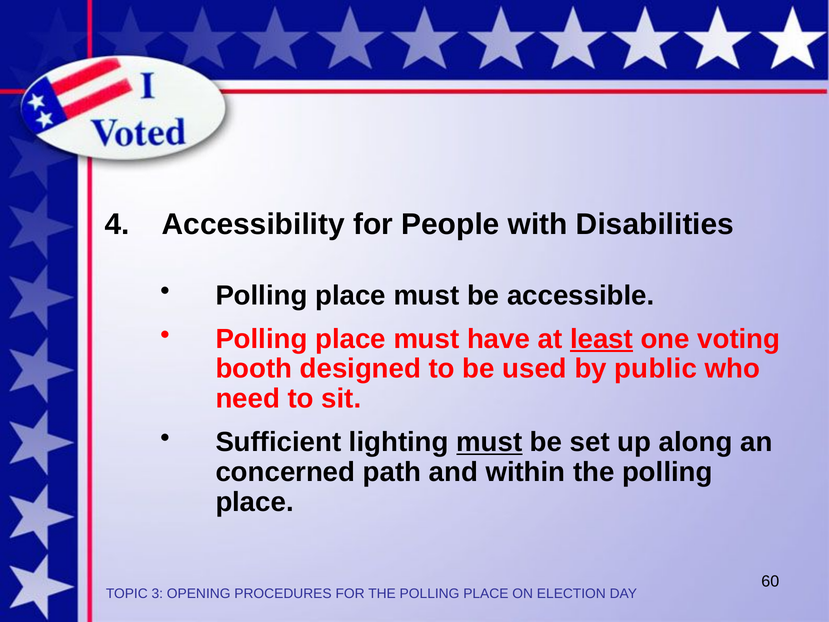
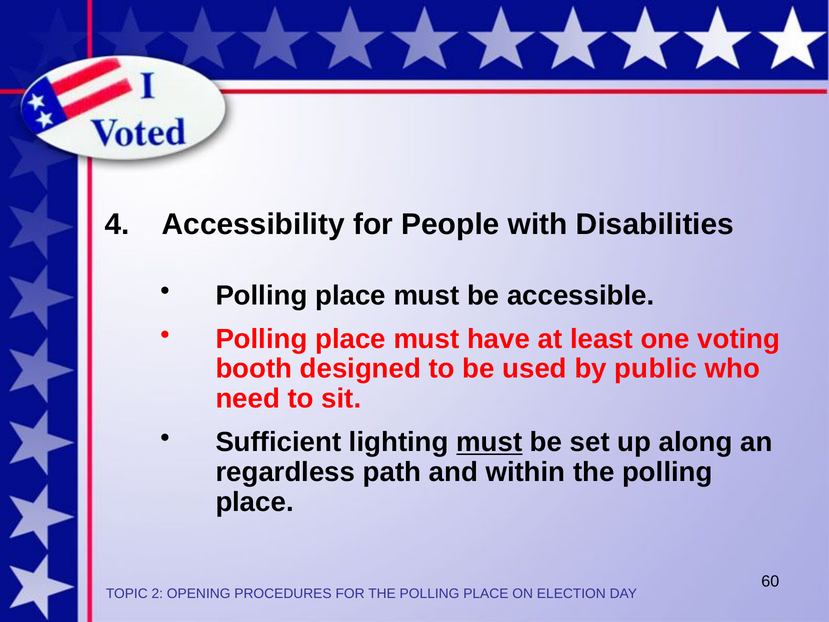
least underline: present -> none
concerned: concerned -> regardless
3: 3 -> 2
